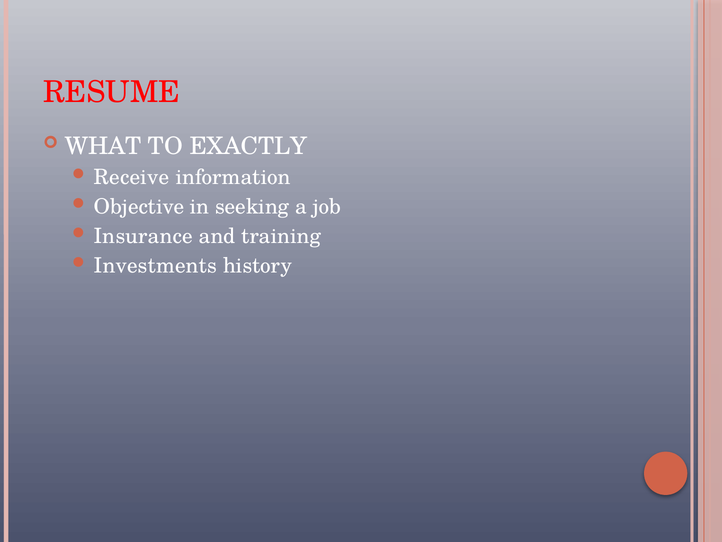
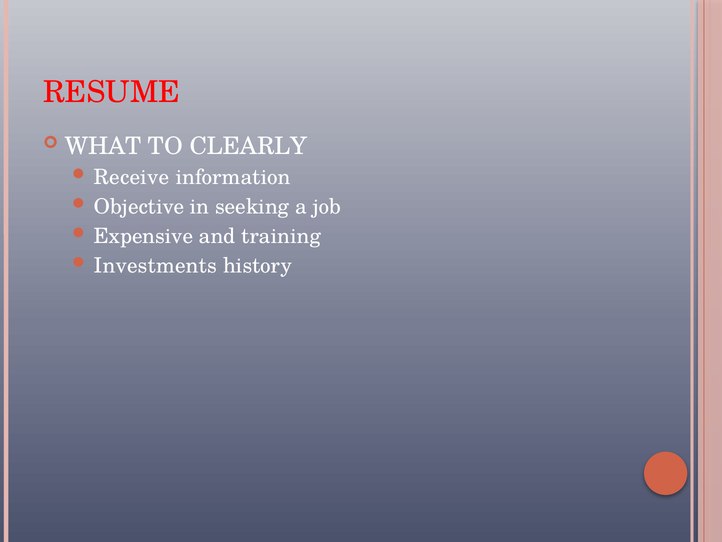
EXACTLY: EXACTLY -> CLEARLY
Insurance: Insurance -> Expensive
